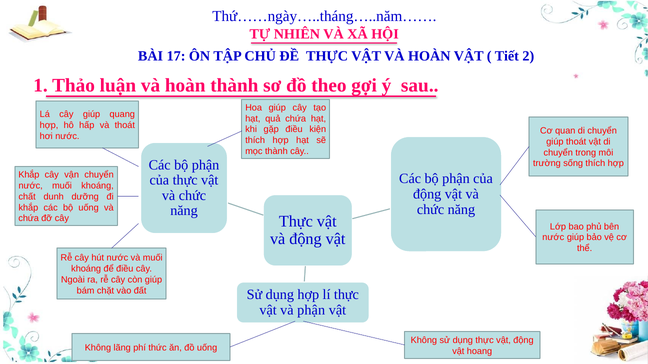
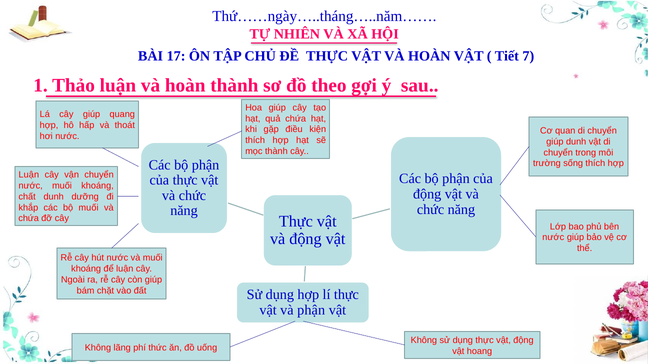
2: 2 -> 7
giúp thoát: thoát -> dunh
Khắp at (29, 175): Khắp -> Luận
bộ uống: uống -> muối
để điều: điều -> luận
